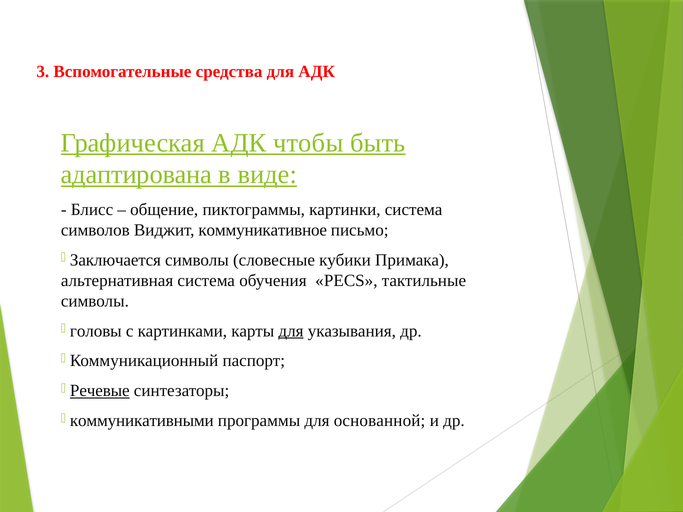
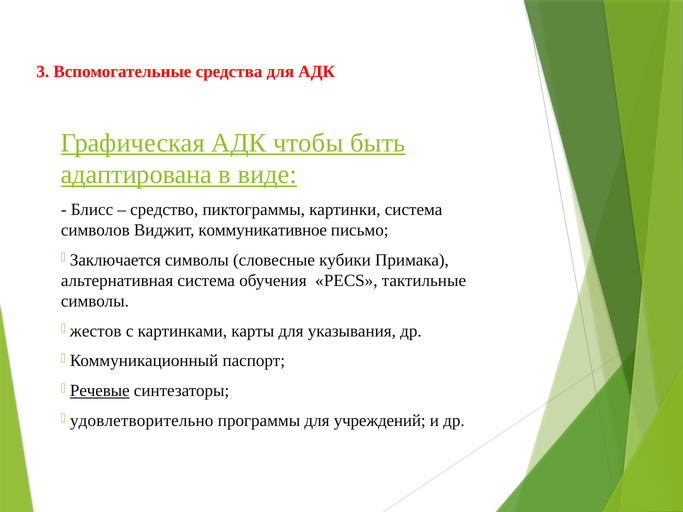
общение: общение -> средство
головы: головы -> жестов
для at (291, 331) underline: present -> none
коммуникативными: коммуникативными -> удовлетворительно
основанной: основанной -> учреждений
